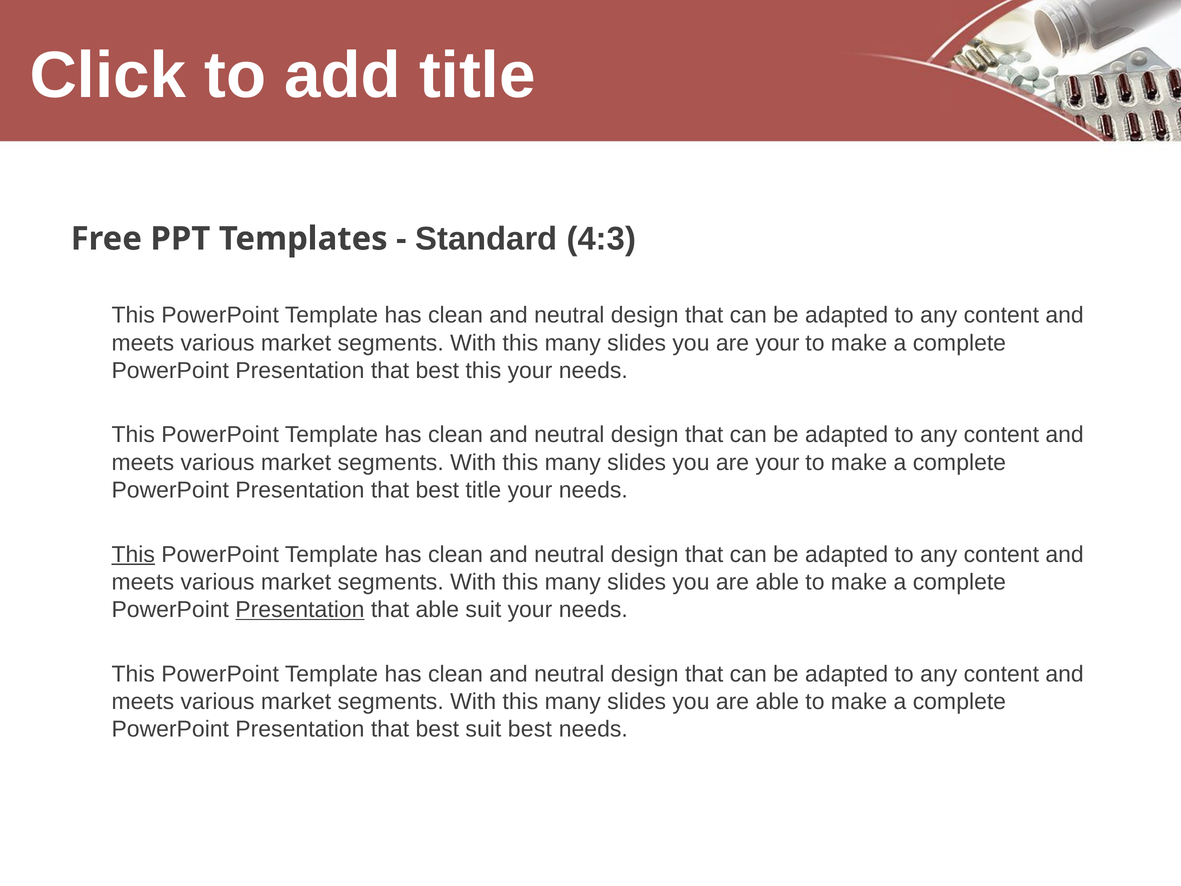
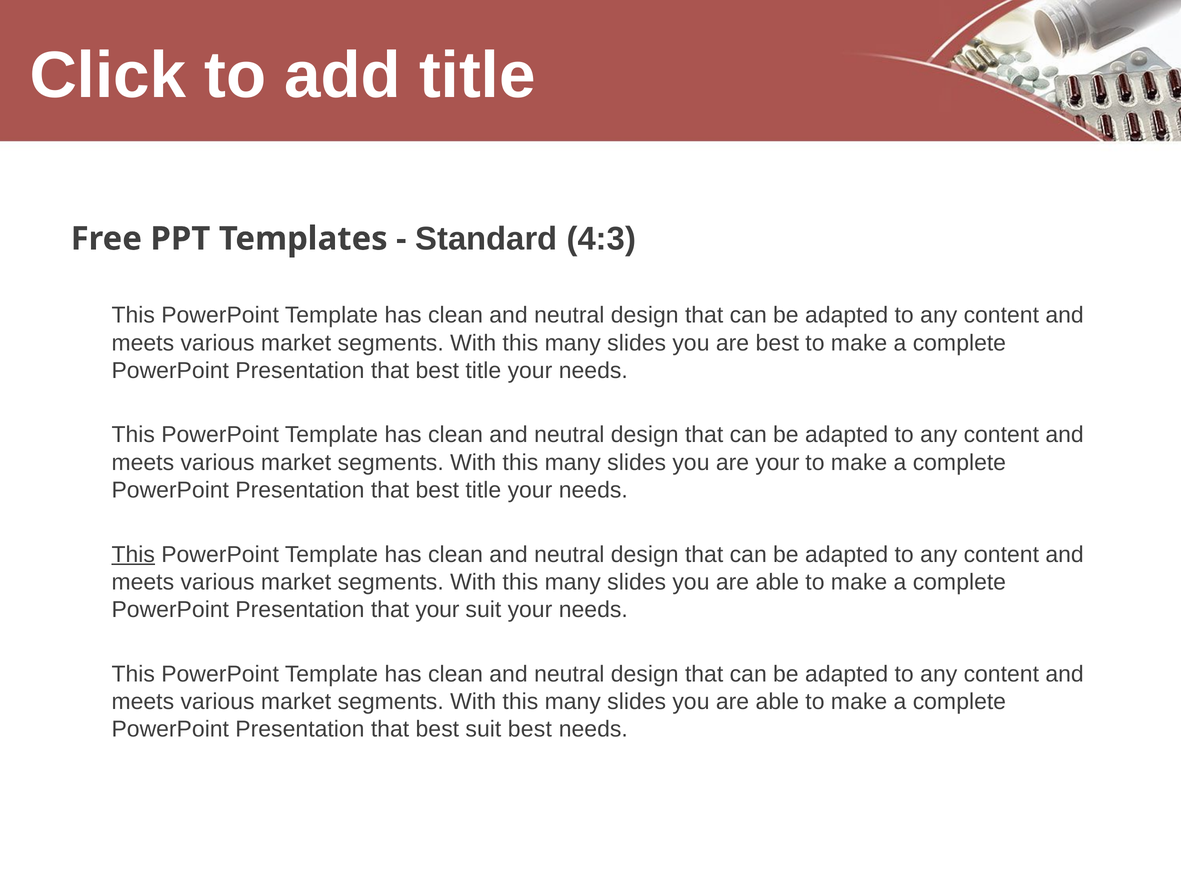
your at (777, 343): your -> best
this at (483, 370): this -> title
Presentation at (300, 609) underline: present -> none
that able: able -> your
